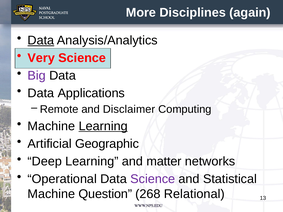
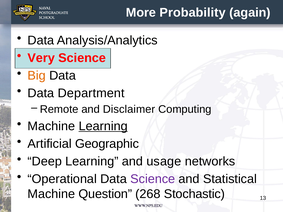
Disciplines: Disciplines -> Probability
Data at (41, 40) underline: present -> none
Big colour: purple -> orange
Applications: Applications -> Department
matter: matter -> usage
Relational: Relational -> Stochastic
